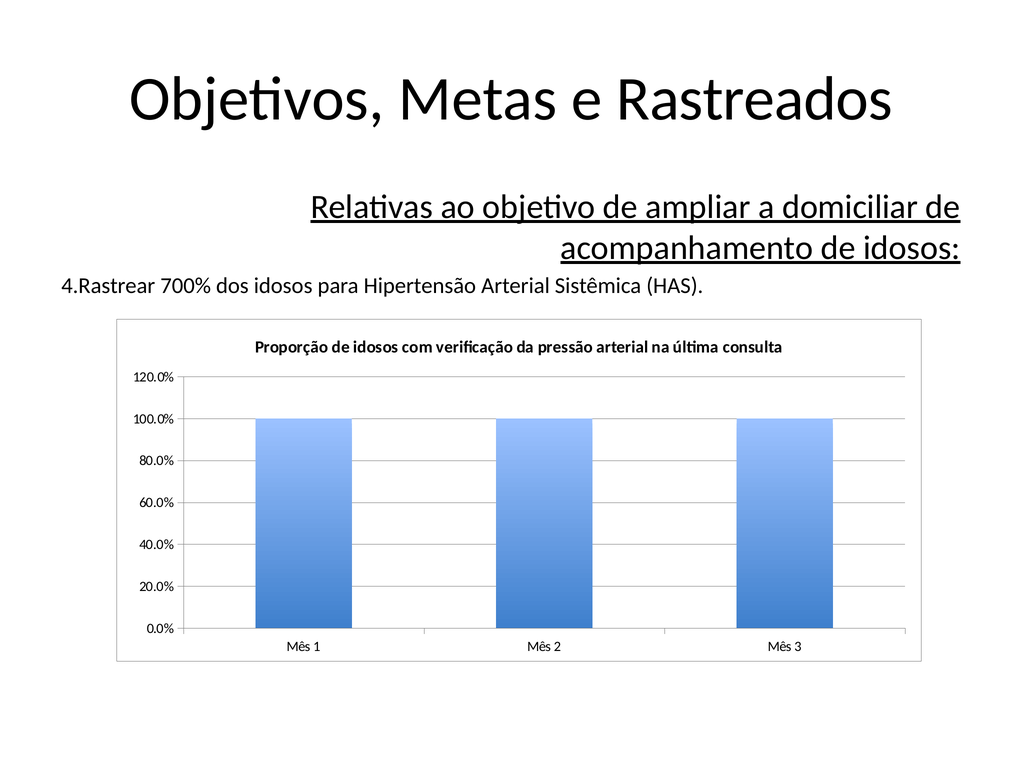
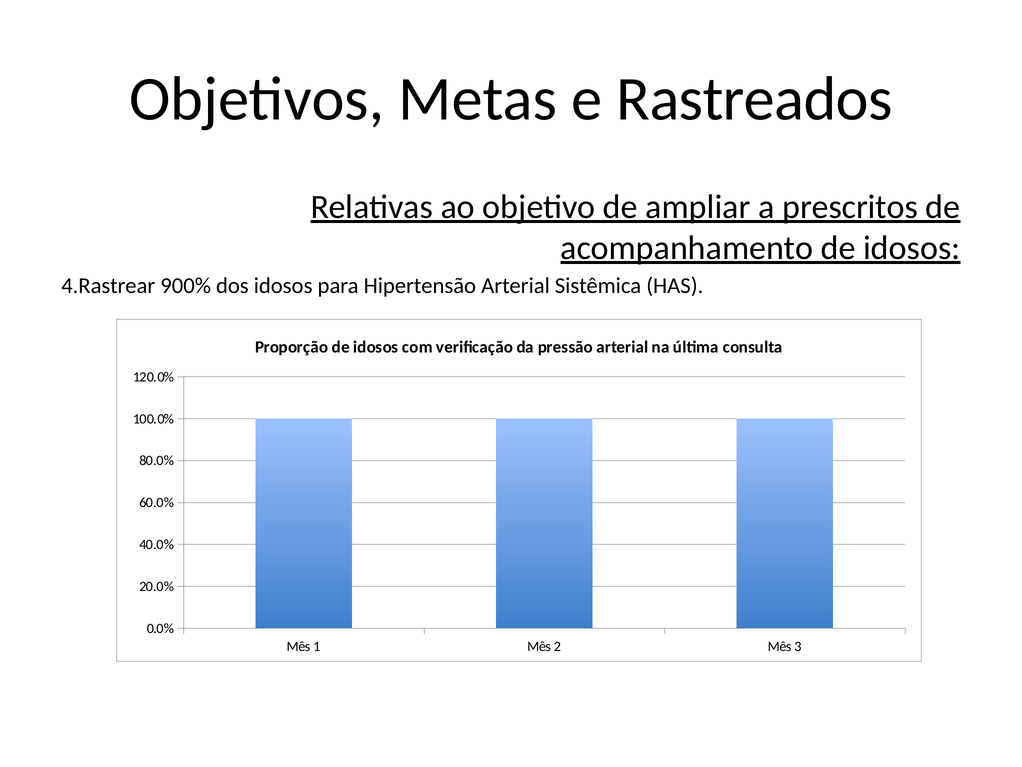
domiciliar: domiciliar -> prescritos
700%: 700% -> 900%
